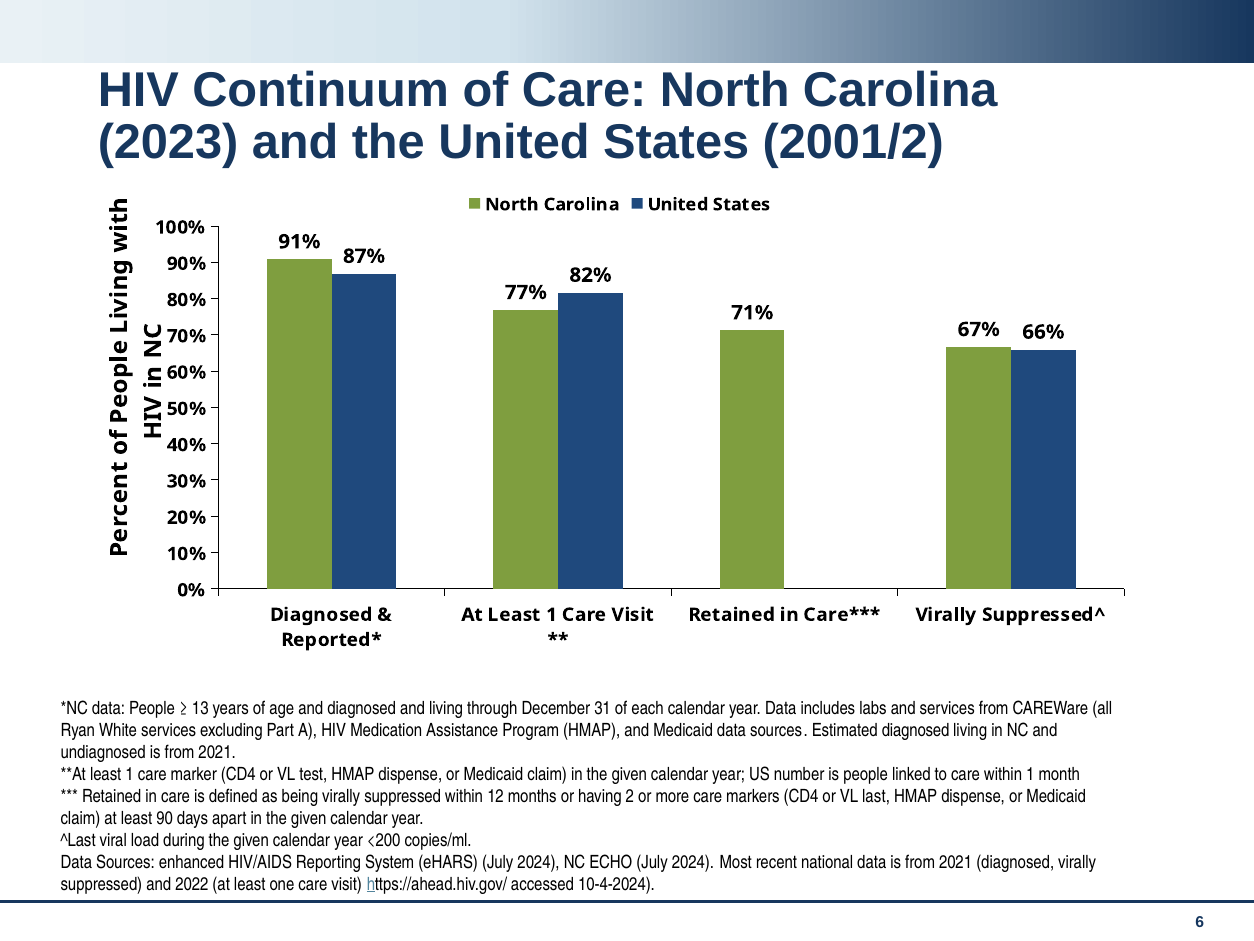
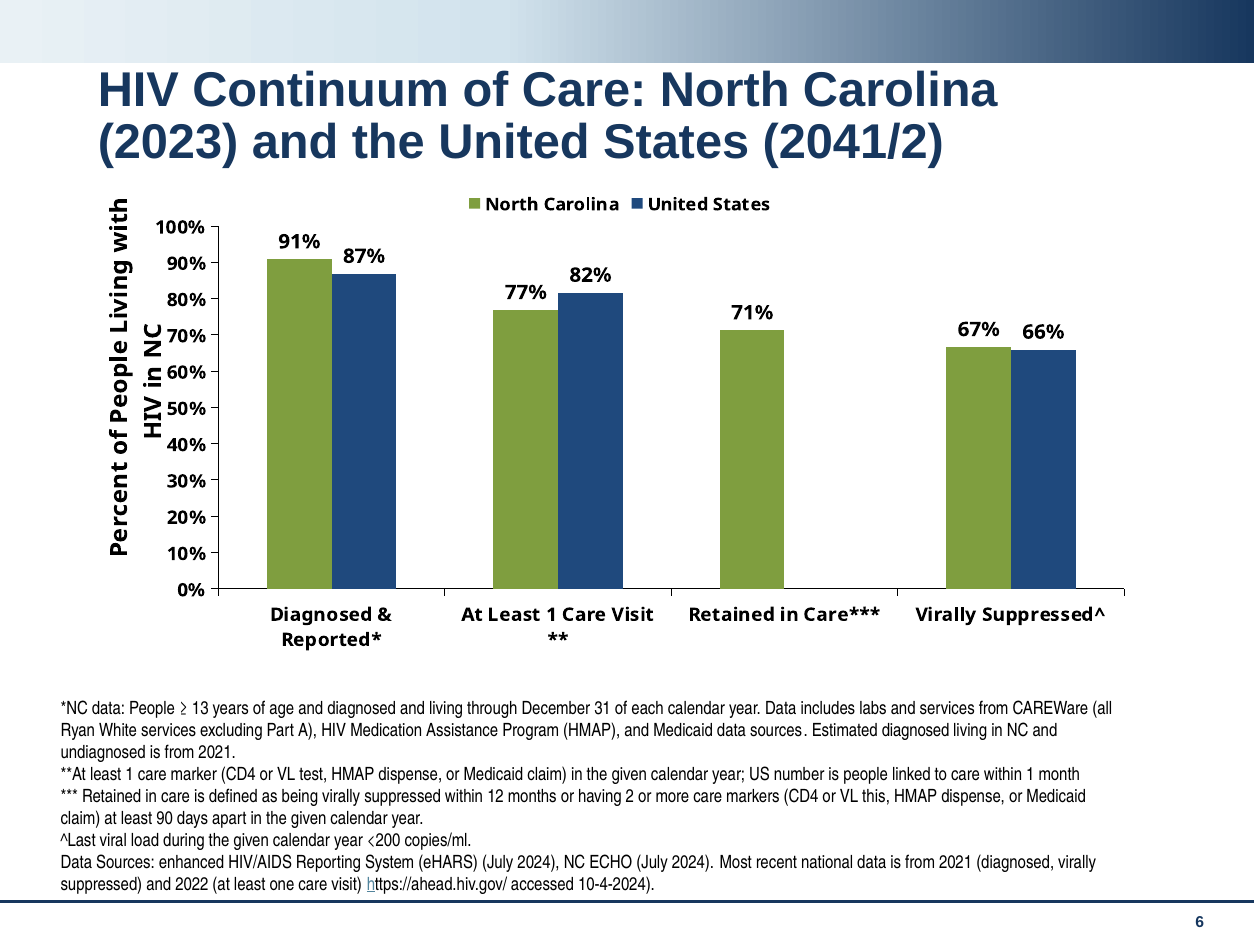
2001/2: 2001/2 -> 2041/2
last: last -> this
